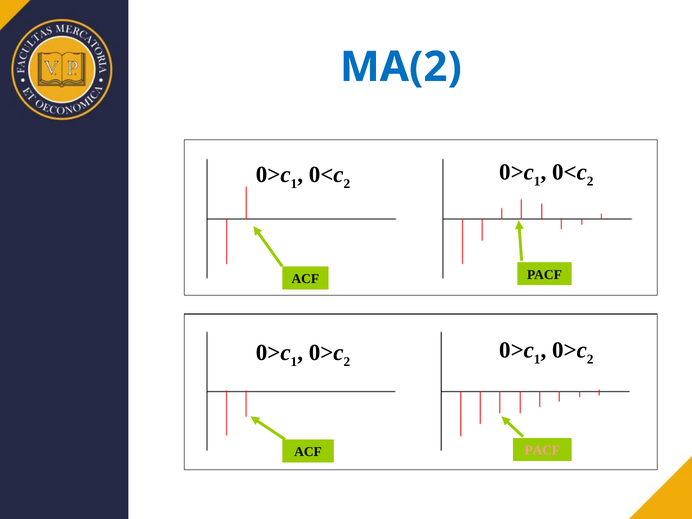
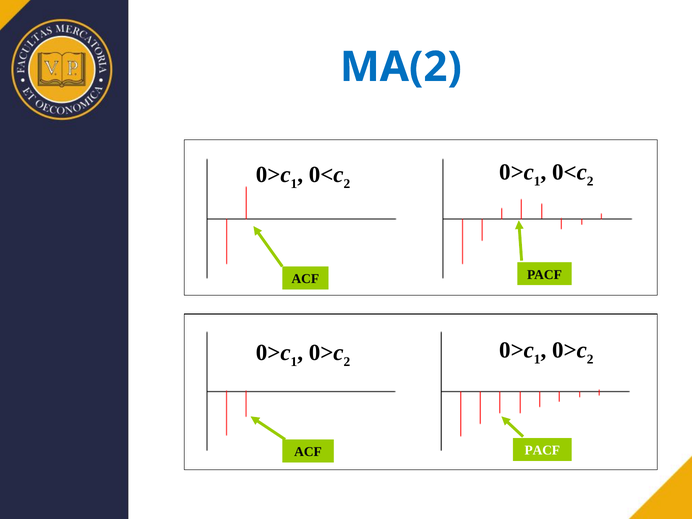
PACF at (542, 450) colour: pink -> white
